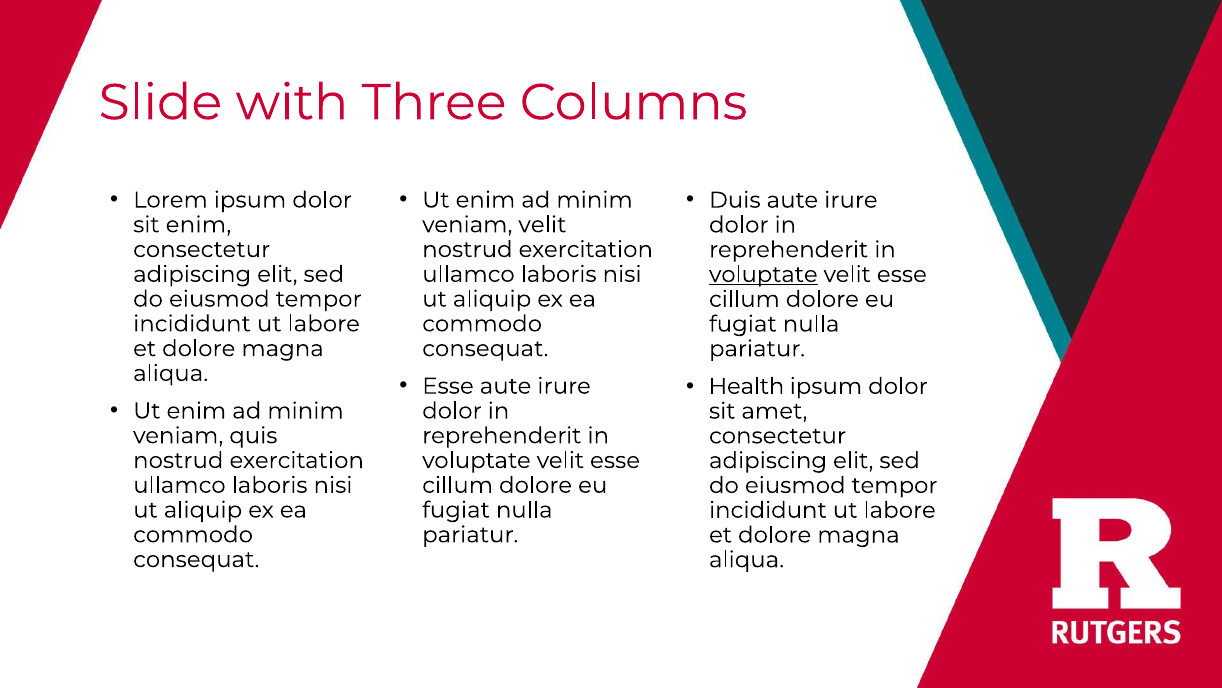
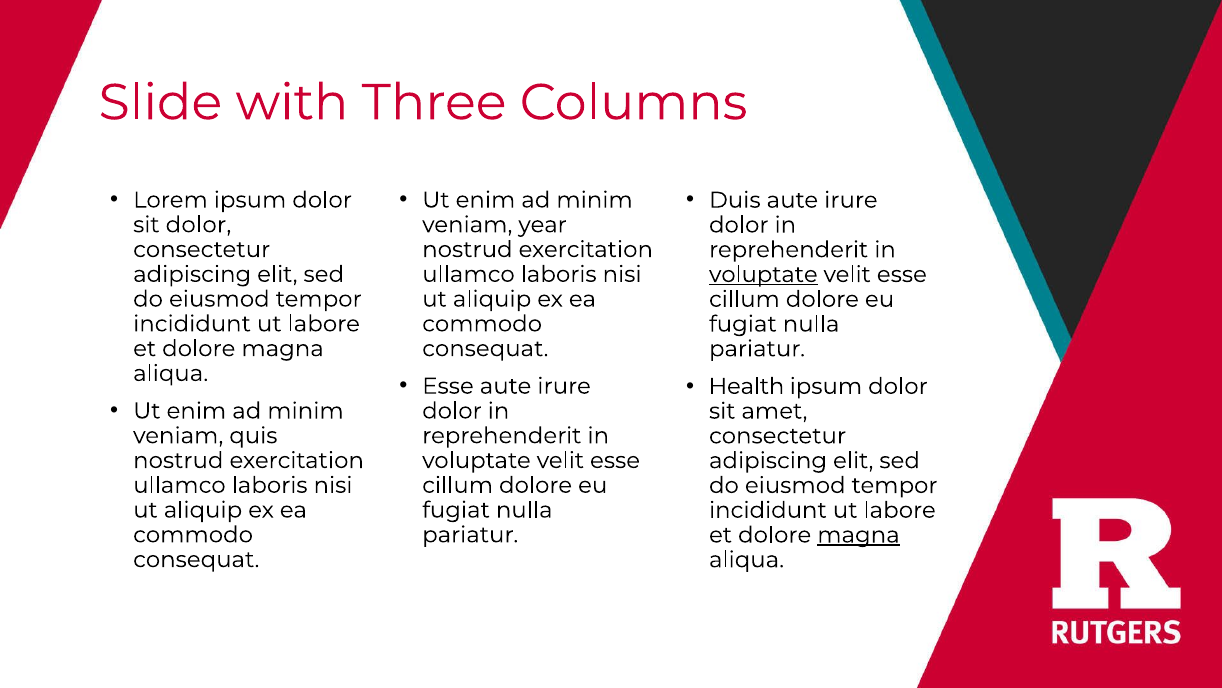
sit enim: enim -> dolor
veniam velit: velit -> year
magna at (858, 535) underline: none -> present
